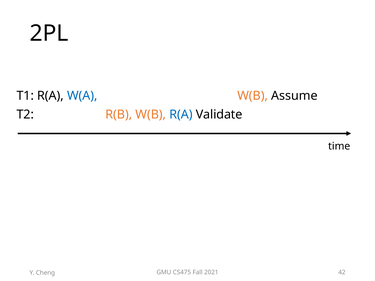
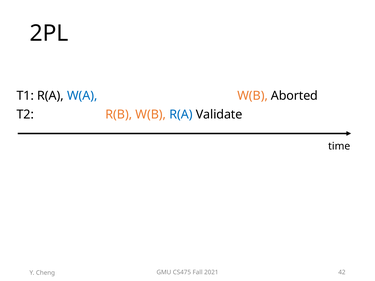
Assume: Assume -> Aborted
